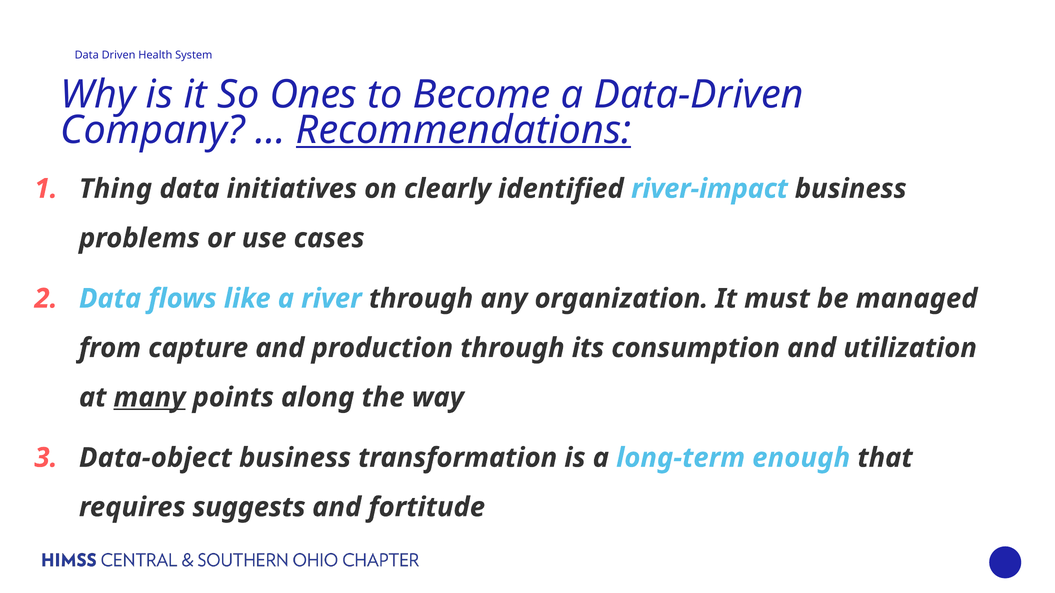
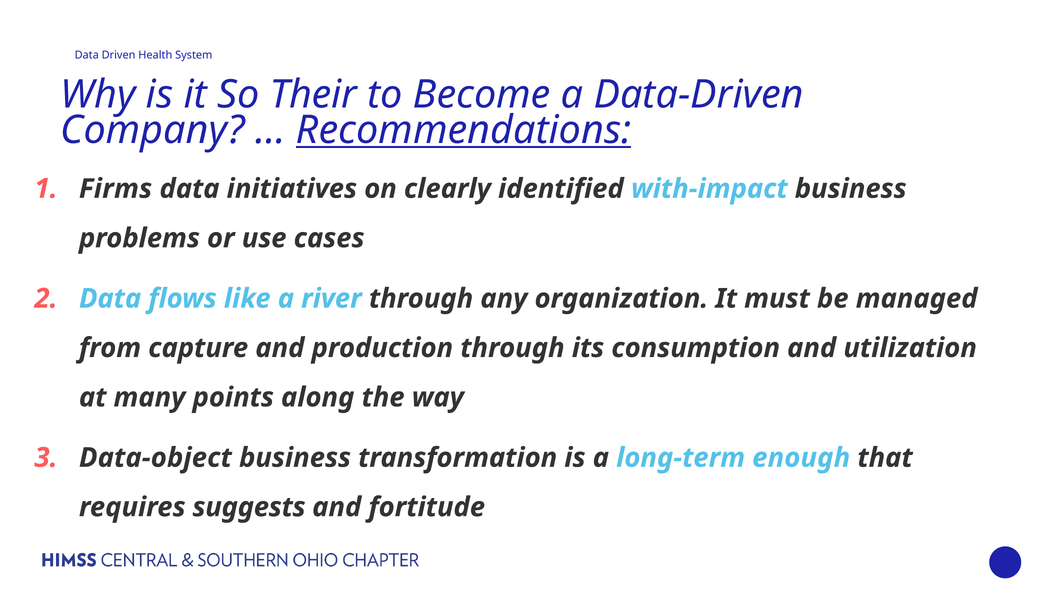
Ones: Ones -> Their
Thing: Thing -> Firms
river-impact: river-impact -> with-impact
many underline: present -> none
